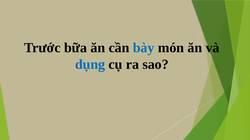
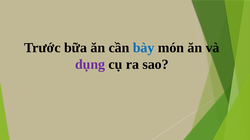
dụng colour: blue -> purple
